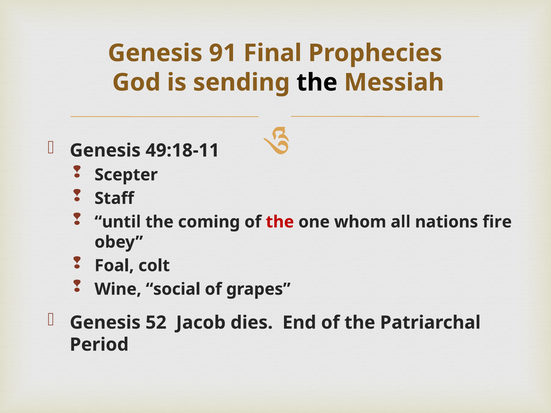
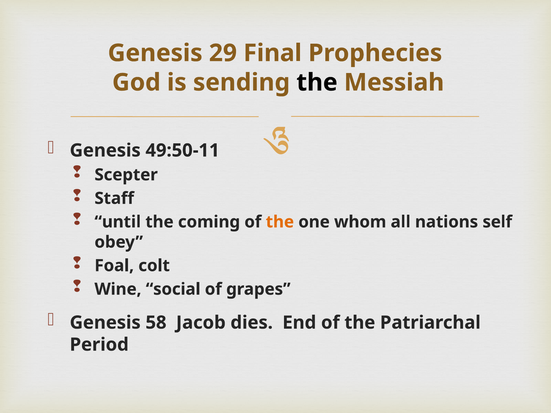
91: 91 -> 29
49:18-11: 49:18-11 -> 49:50-11
the at (280, 222) colour: red -> orange
fire: fire -> self
52: 52 -> 58
